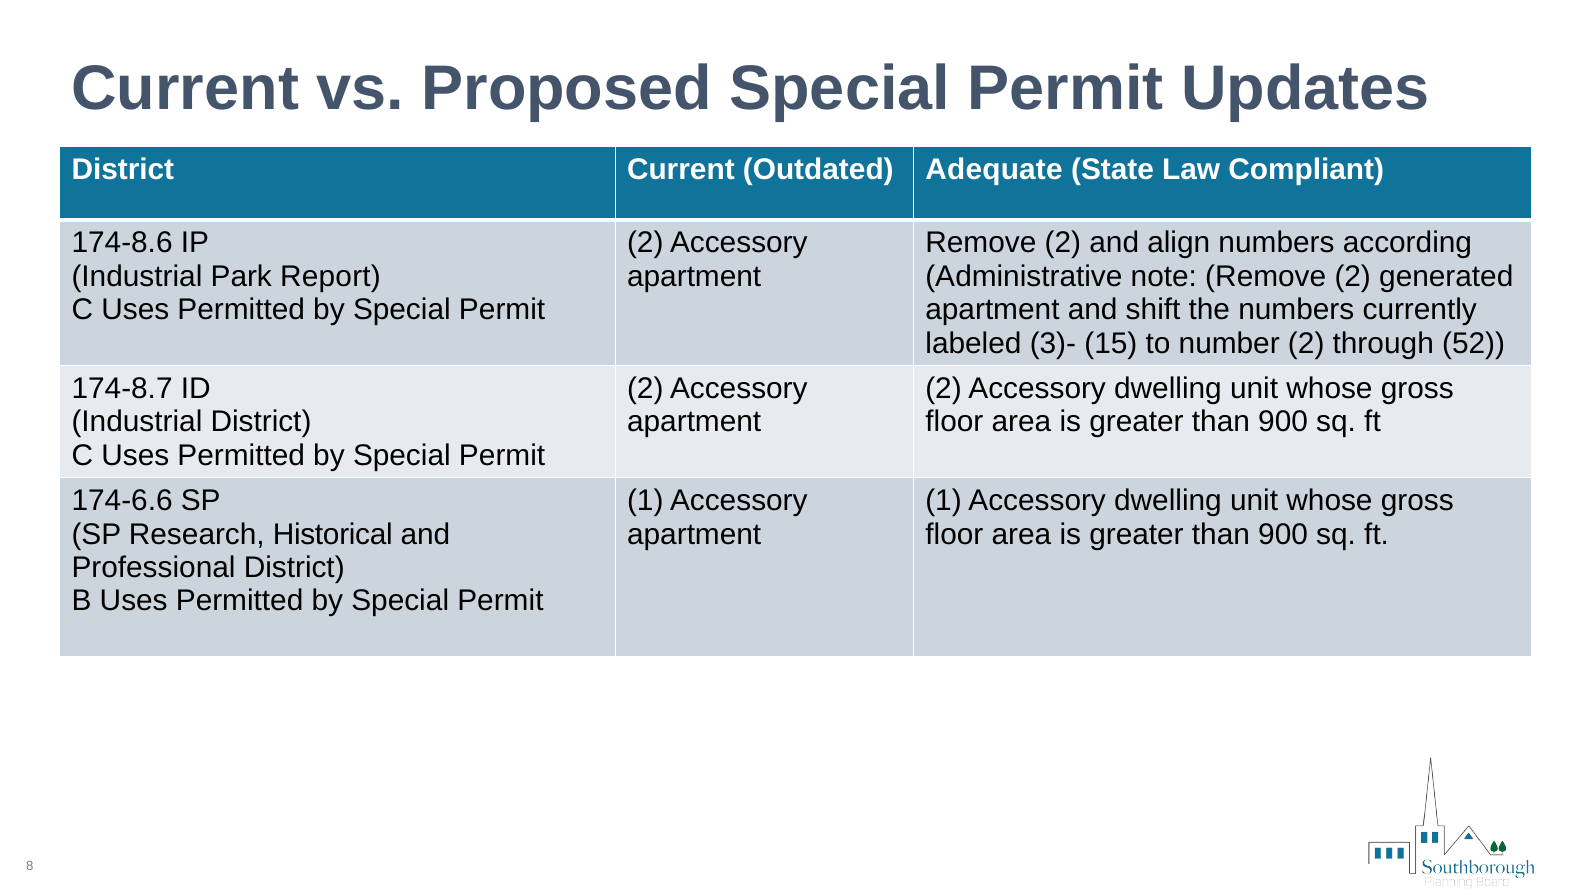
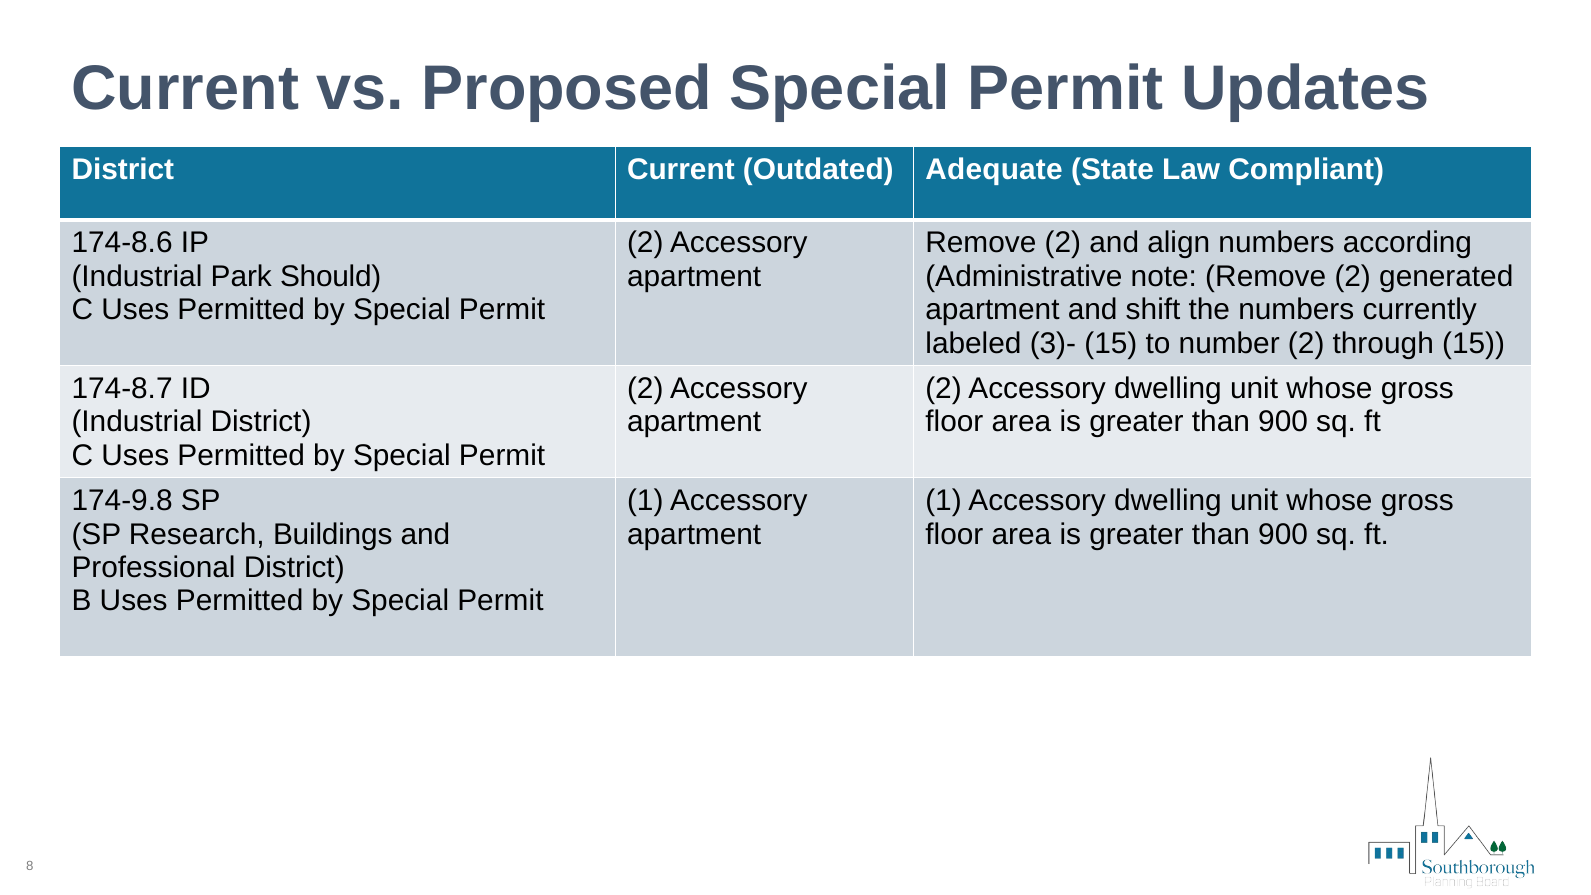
Report: Report -> Should
through 52: 52 -> 15
174-6.6: 174-6.6 -> 174-9.8
Historical: Historical -> Buildings
